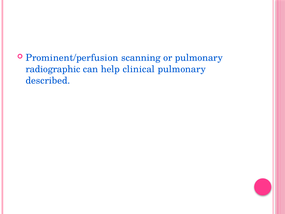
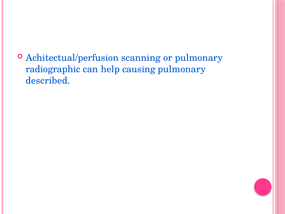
Prominent/perfusion: Prominent/perfusion -> Achitectual/perfusion
clinical: clinical -> causing
